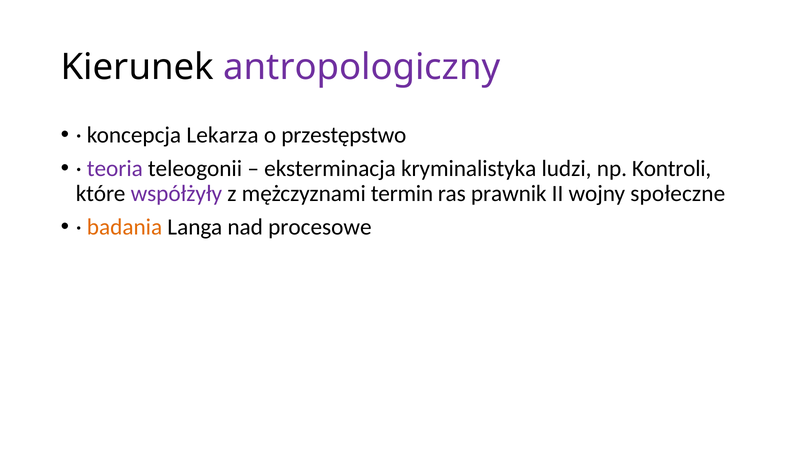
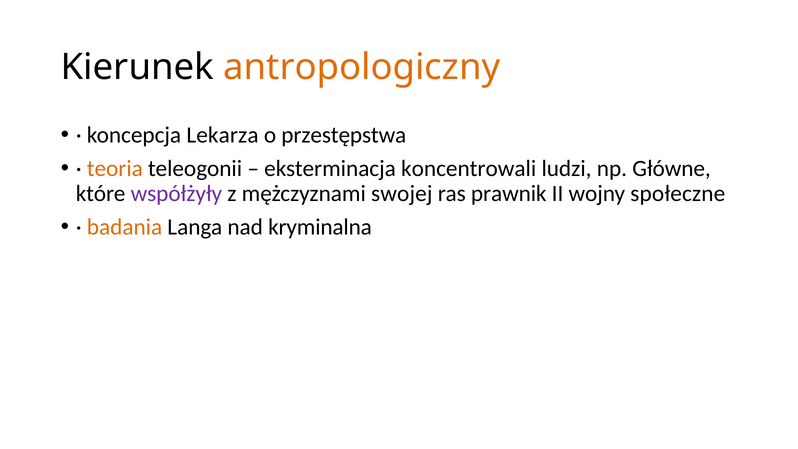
antropologiczny colour: purple -> orange
przestępstwo: przestępstwo -> przestępstwa
teoria colour: purple -> orange
kryminalistyka: kryminalistyka -> koncentrowali
Kontroli: Kontroli -> Główne
termin: termin -> swojej
procesowe: procesowe -> kryminalna
